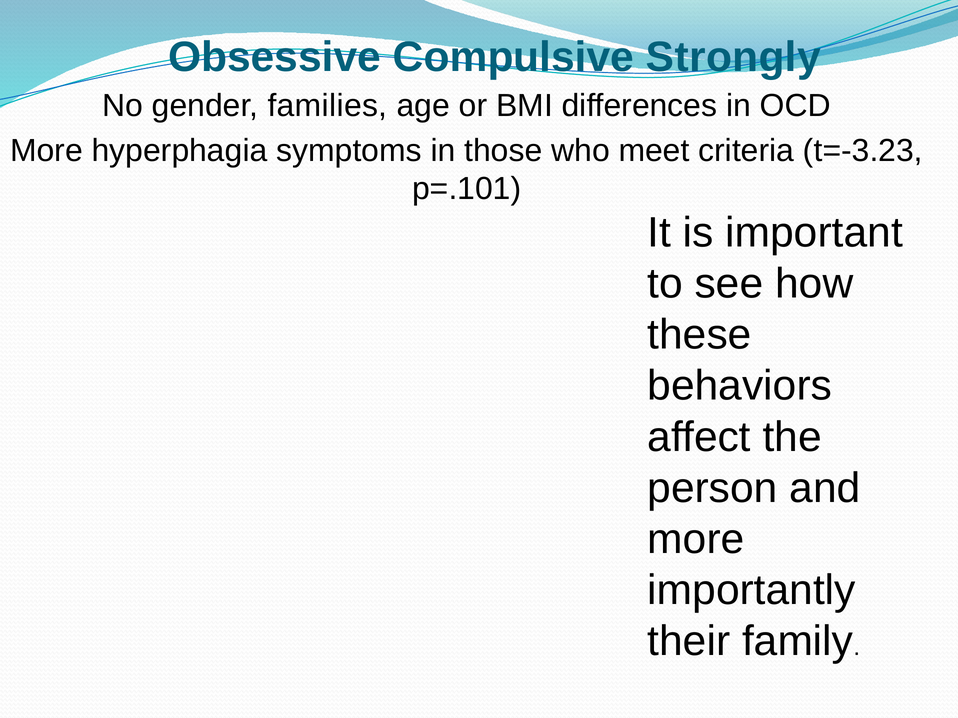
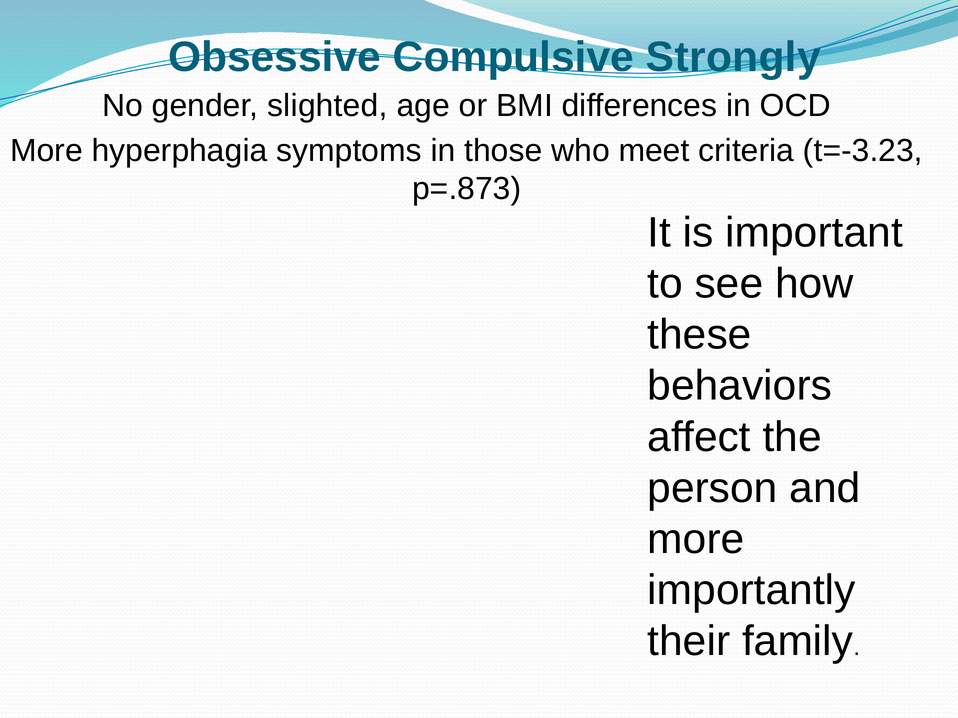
families: families -> slighted
p=.101: p=.101 -> p=.873
